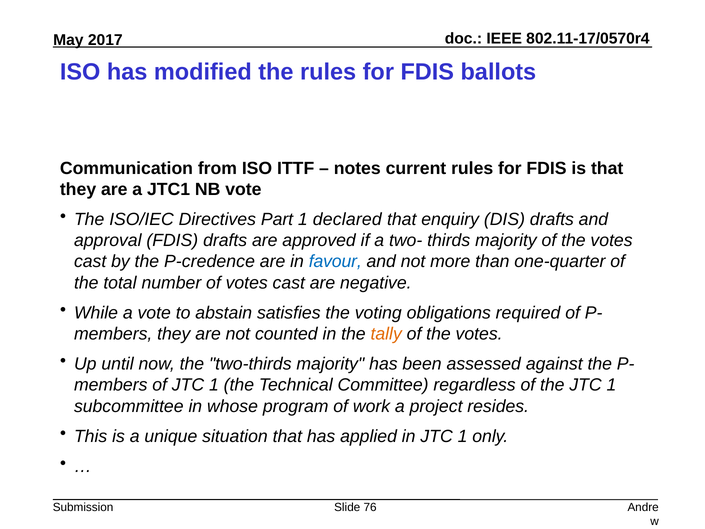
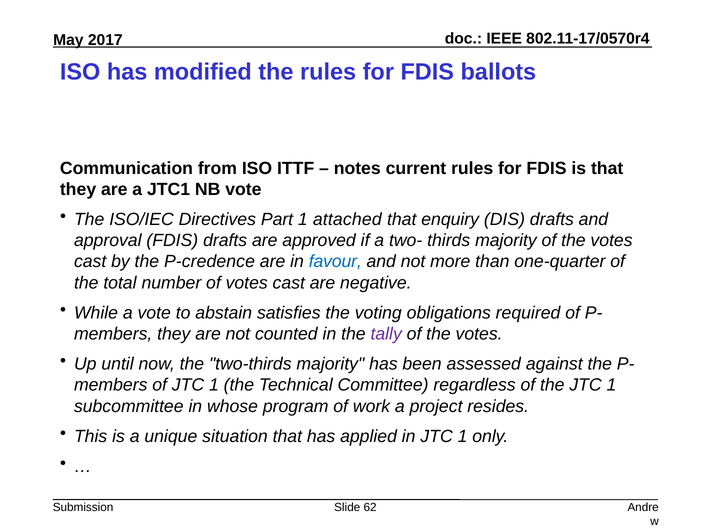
declared: declared -> attached
tally colour: orange -> purple
76: 76 -> 62
